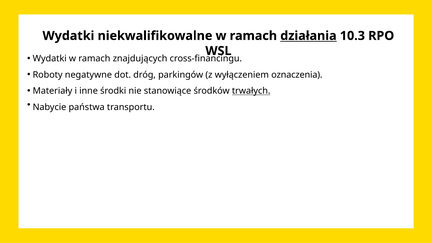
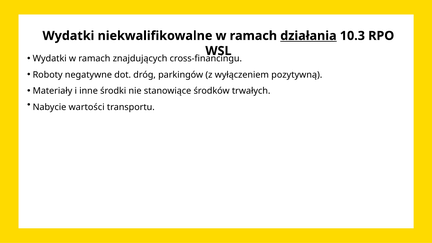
oznaczenia: oznaczenia -> pozytywną
trwałych underline: present -> none
państwa: państwa -> wartości
